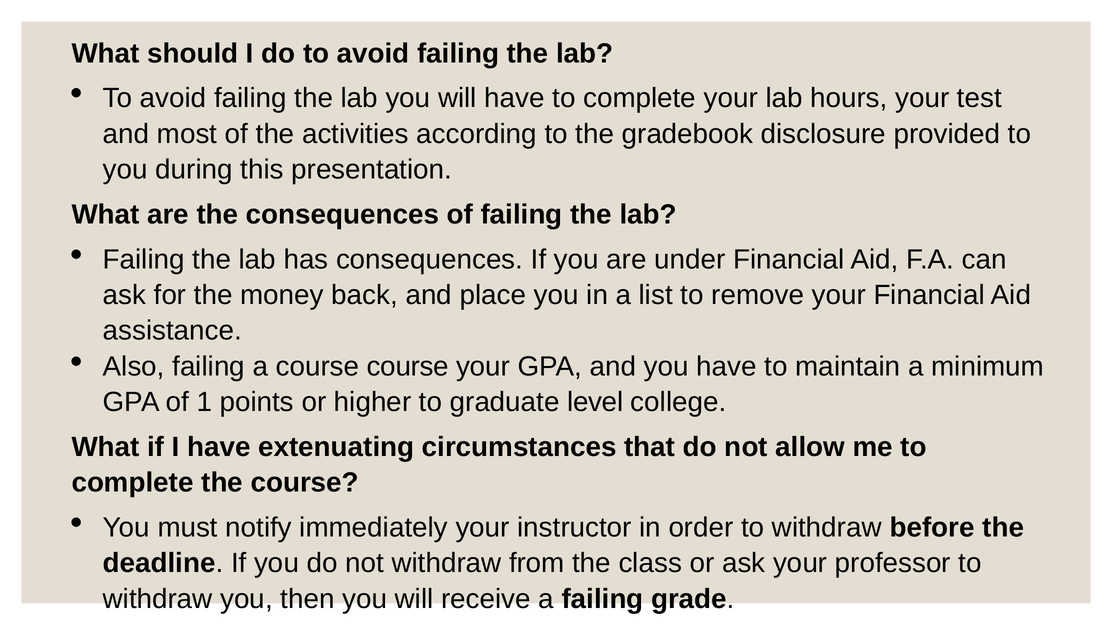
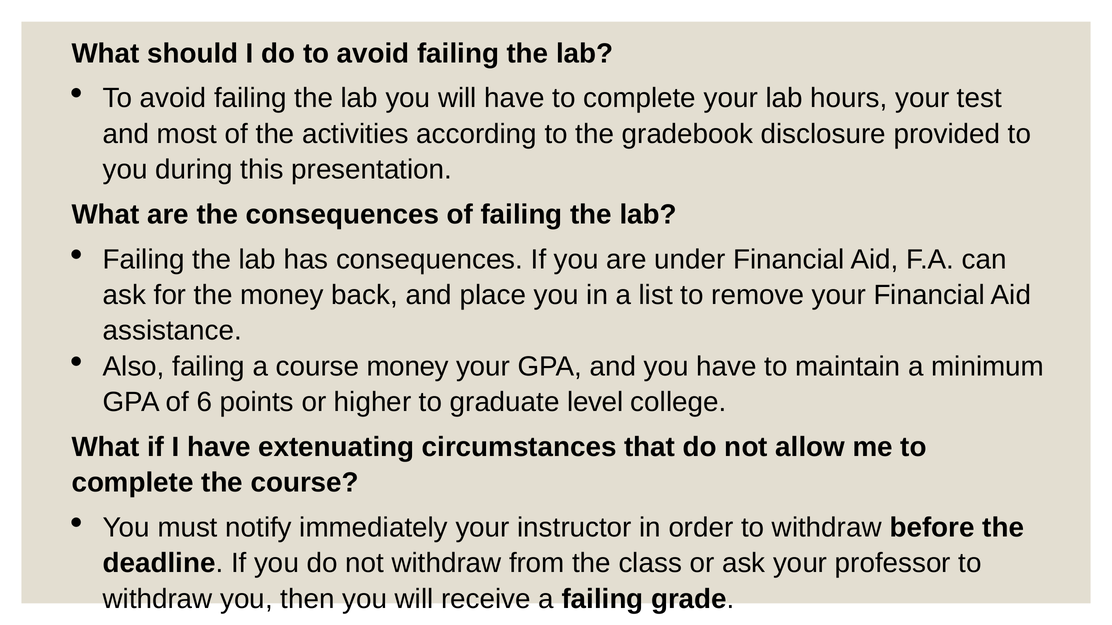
course course: course -> money
1: 1 -> 6
